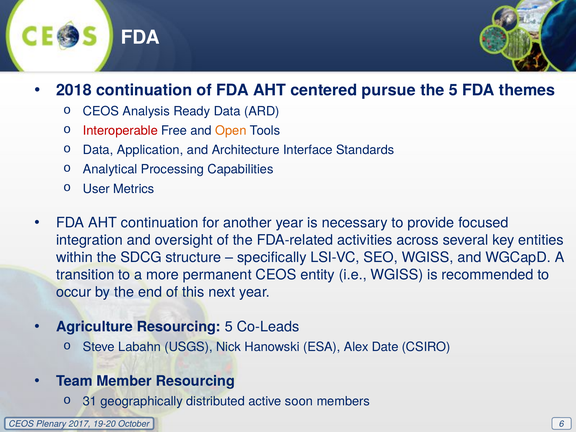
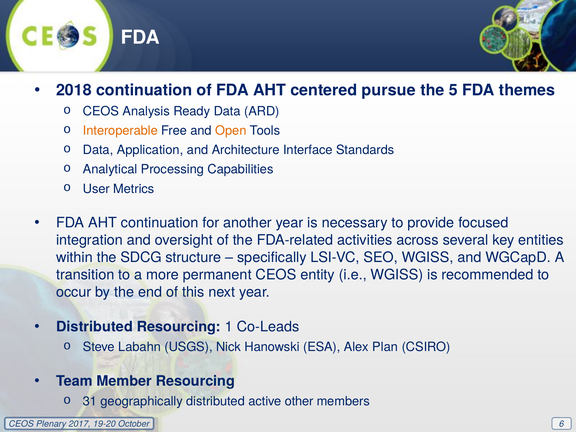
Interoperable colour: red -> orange
Agriculture at (94, 327): Agriculture -> Distributed
Resourcing 5: 5 -> 1
Date: Date -> Plan
soon: soon -> other
